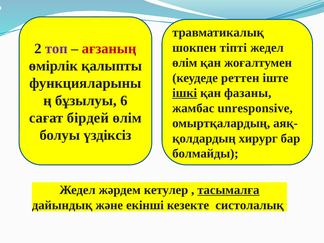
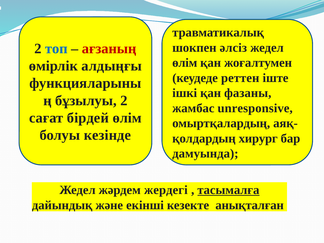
тіпті: тіпті -> əлсіз
топ colour: purple -> blue
қалыпты: қалыпты -> алдыңғы
ішкі underline: present -> none
бұзылуы 6: 6 -> 2
үздіксіз: үздіксіз -> кезінде
болмайды: болмайды -> дамуында
кетулер: кетулер -> жердегі
систолалық: систолалық -> анықталған
